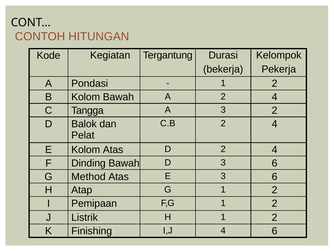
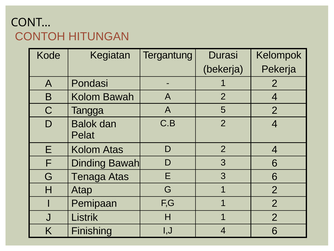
A 3: 3 -> 5
Method: Method -> Tenaga
